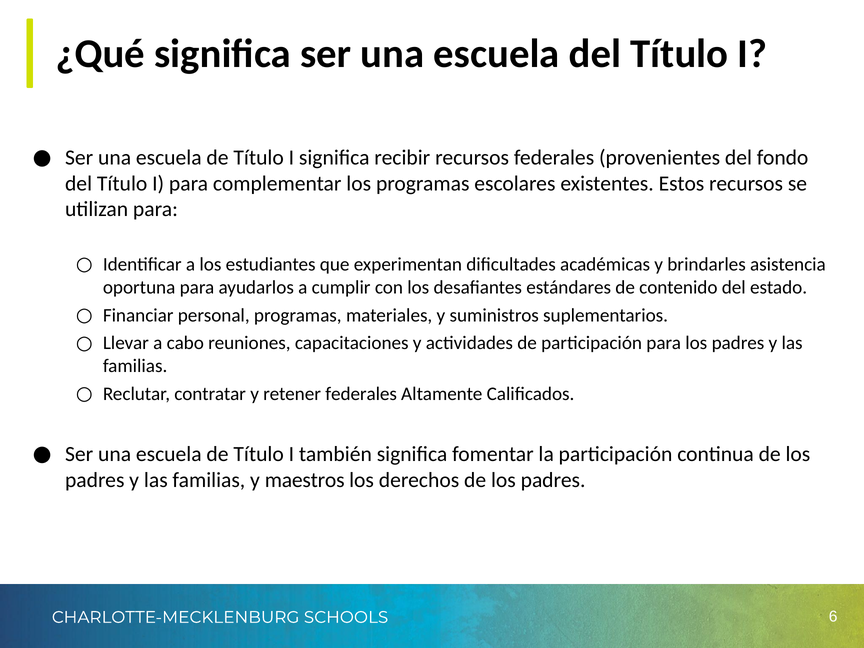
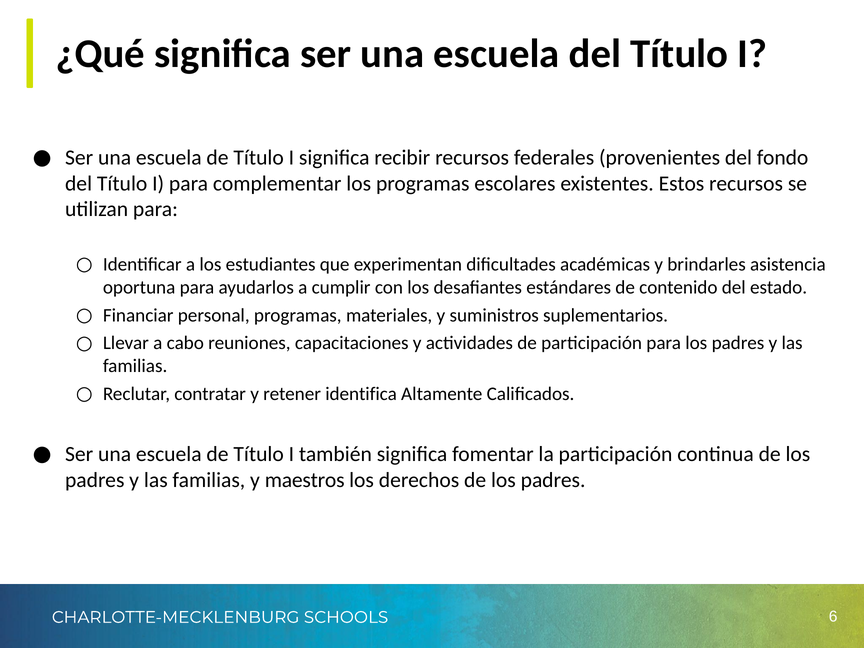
retener federales: federales -> identifica
